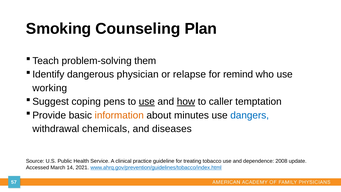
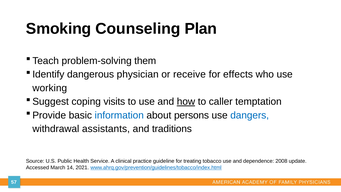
relapse: relapse -> receive
remind: remind -> effects
pens: pens -> visits
use at (147, 102) underline: present -> none
information colour: orange -> blue
minutes: minutes -> persons
chemicals: chemicals -> assistants
diseases: diseases -> traditions
